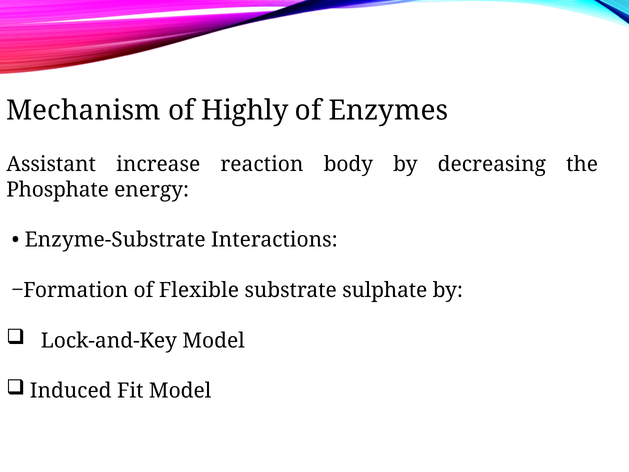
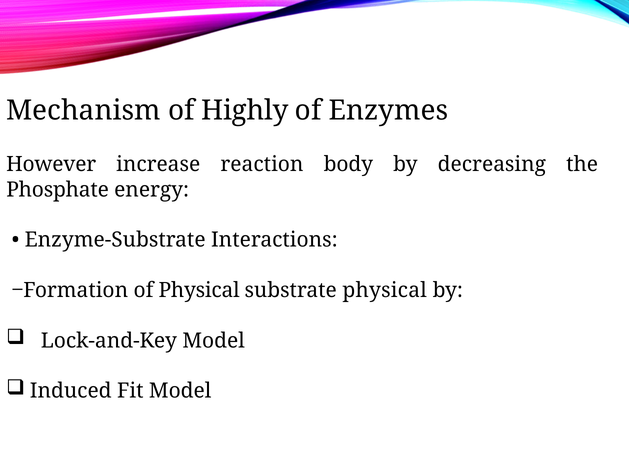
Assistant: Assistant -> However
of Flexible: Flexible -> Physical
substrate sulphate: sulphate -> physical
